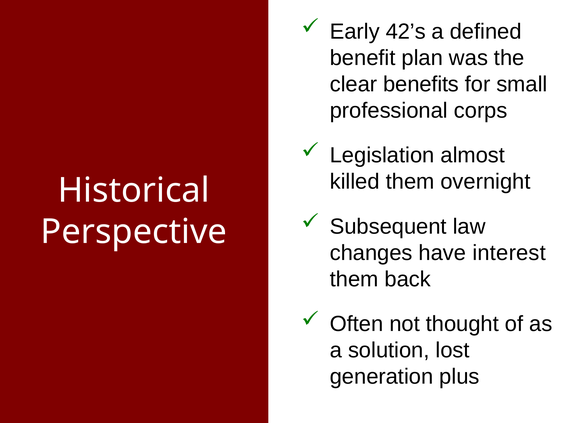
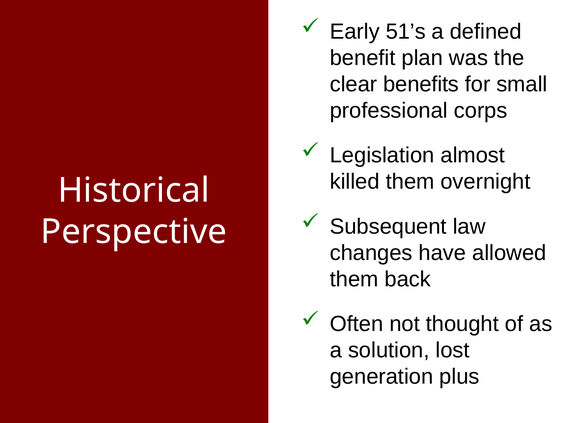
42’s: 42’s -> 51’s
interest: interest -> allowed
